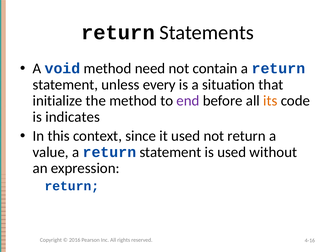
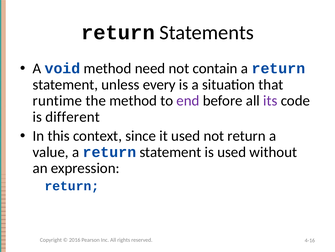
initialize: initialize -> runtime
its colour: orange -> purple
indicates: indicates -> different
